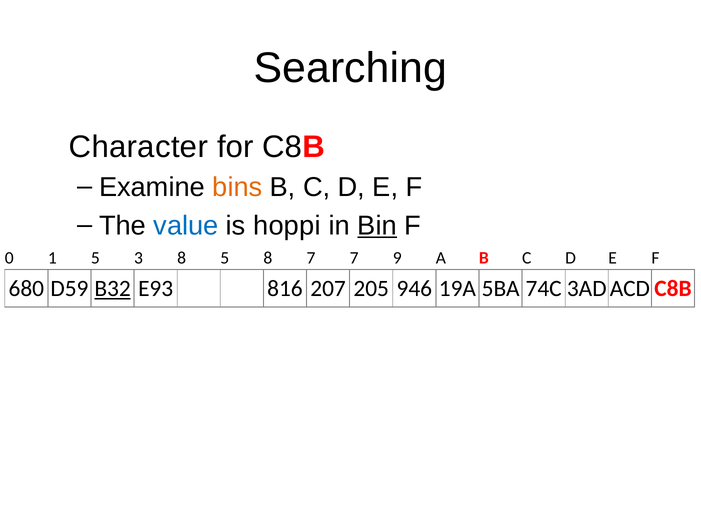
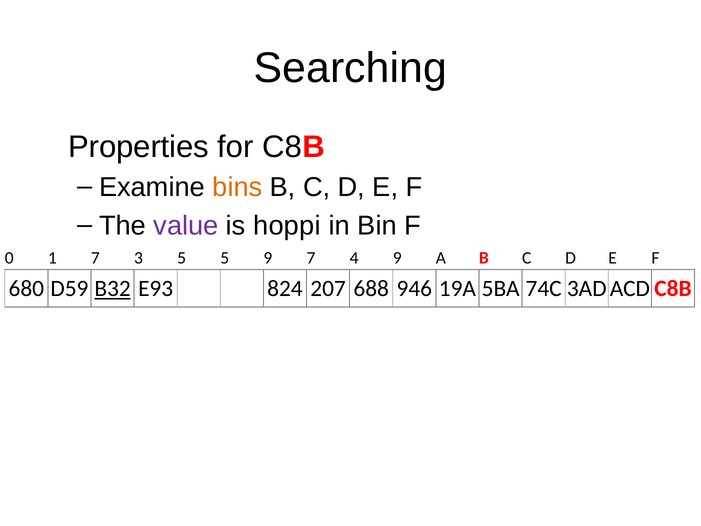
Character: Character -> Properties
value colour: blue -> purple
Bin underline: present -> none
1 5: 5 -> 7
3 8: 8 -> 5
5 8: 8 -> 9
7 7: 7 -> 4
816: 816 -> 824
205: 205 -> 688
